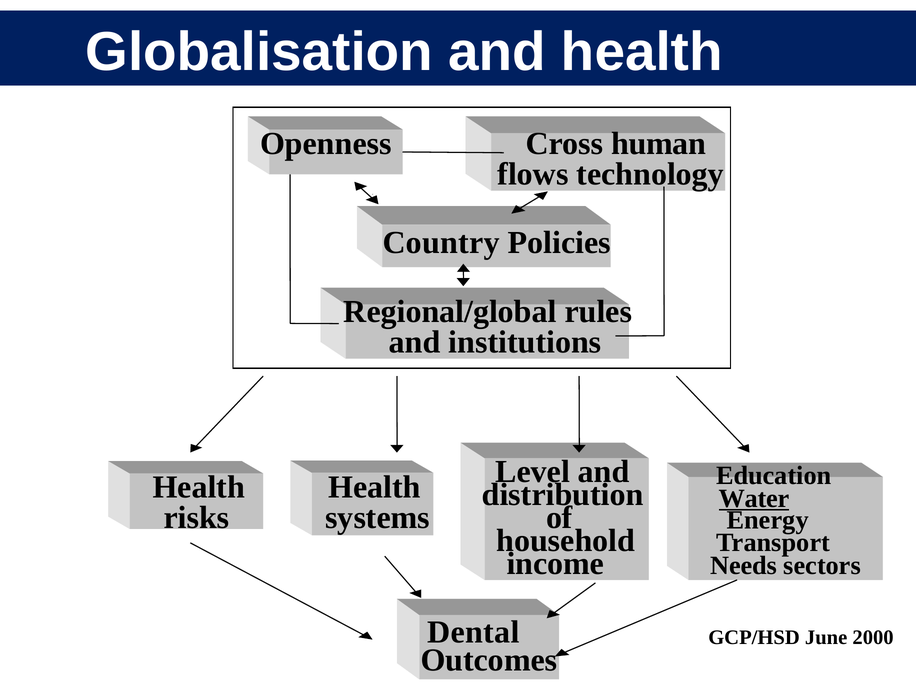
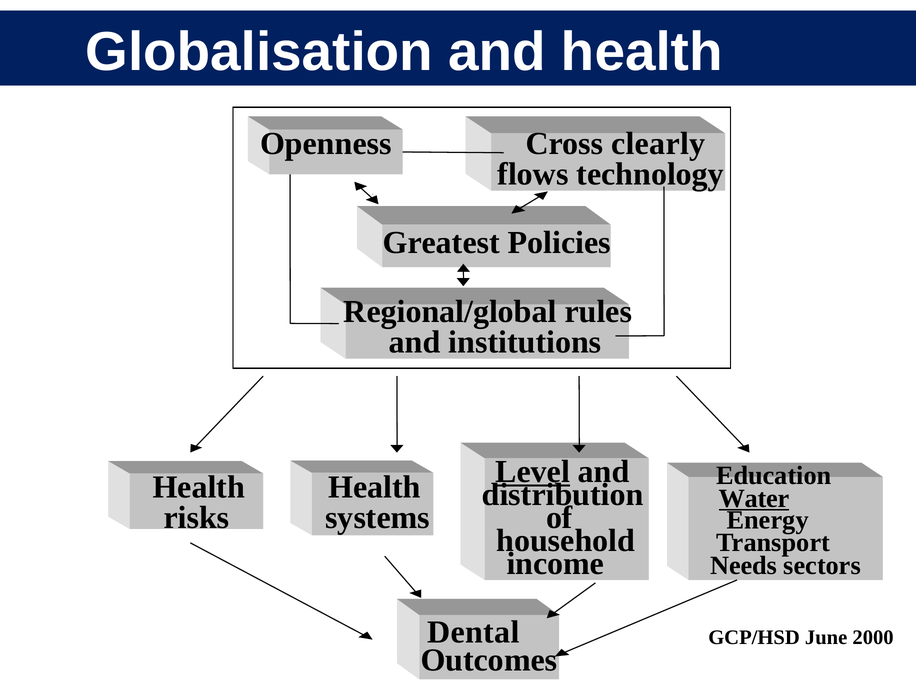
human: human -> clearly
Country: Country -> Greatest
Level underline: none -> present
